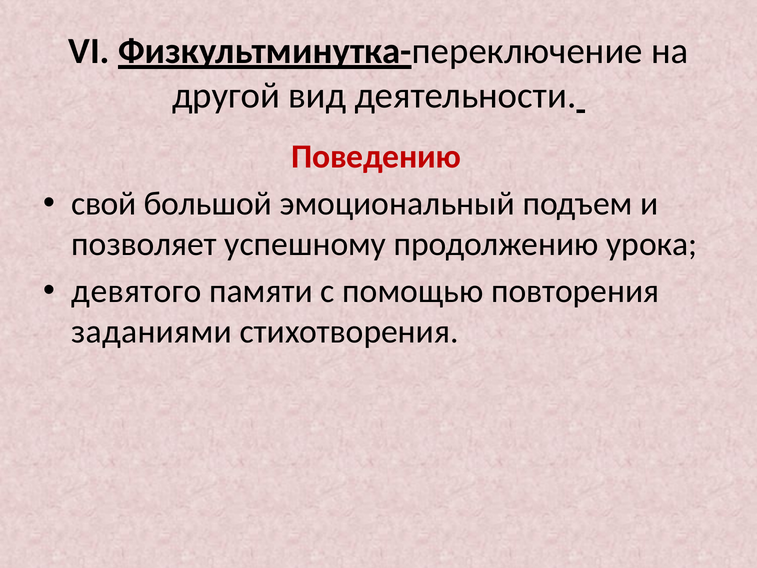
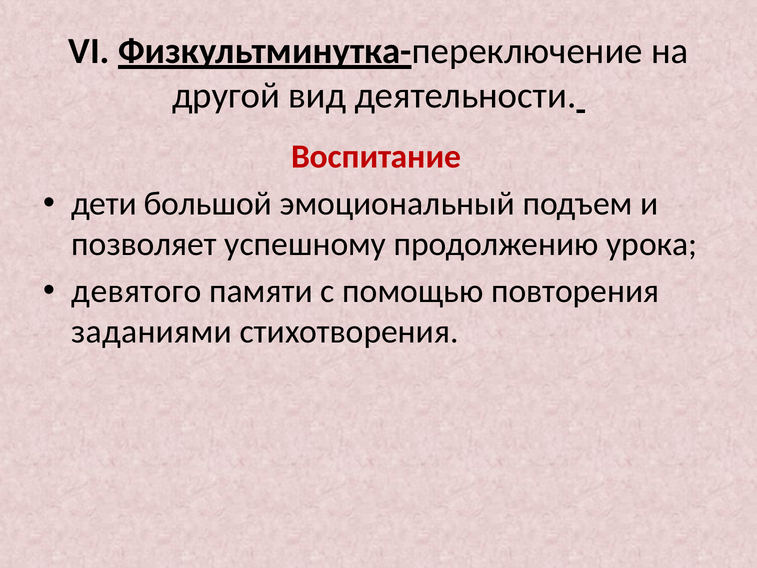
Поведению: Поведению -> Воспитание
свой: свой -> дети
